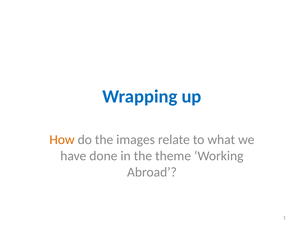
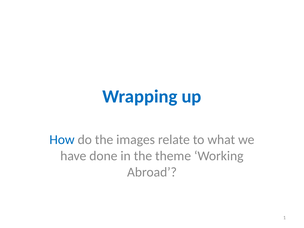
How colour: orange -> blue
